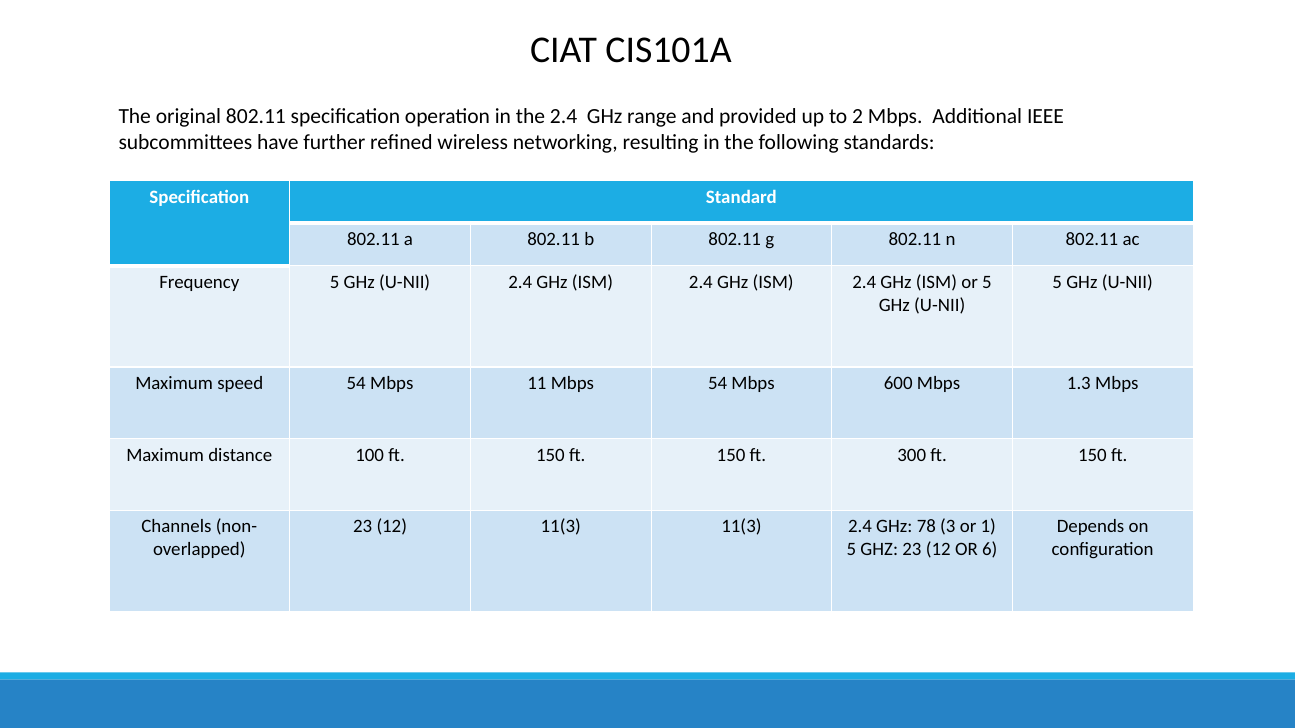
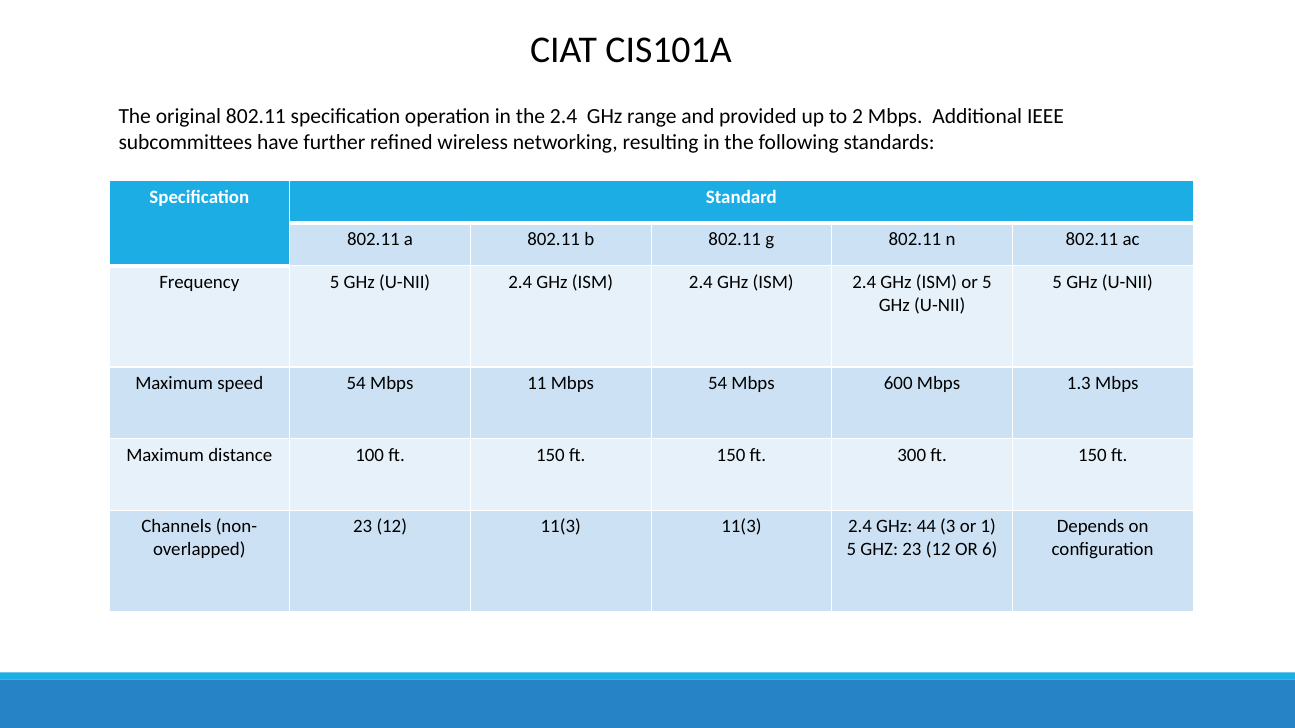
78: 78 -> 44
